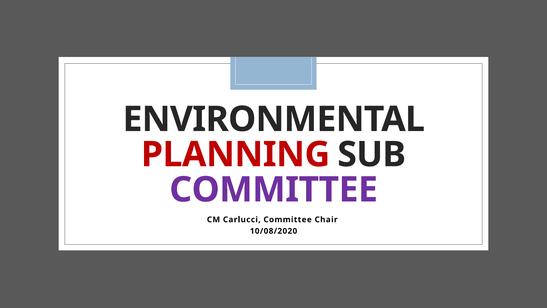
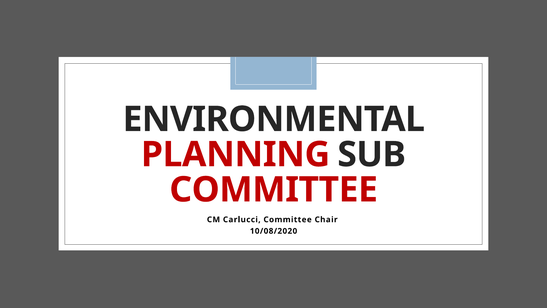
COMMITTEE at (274, 190) colour: purple -> red
